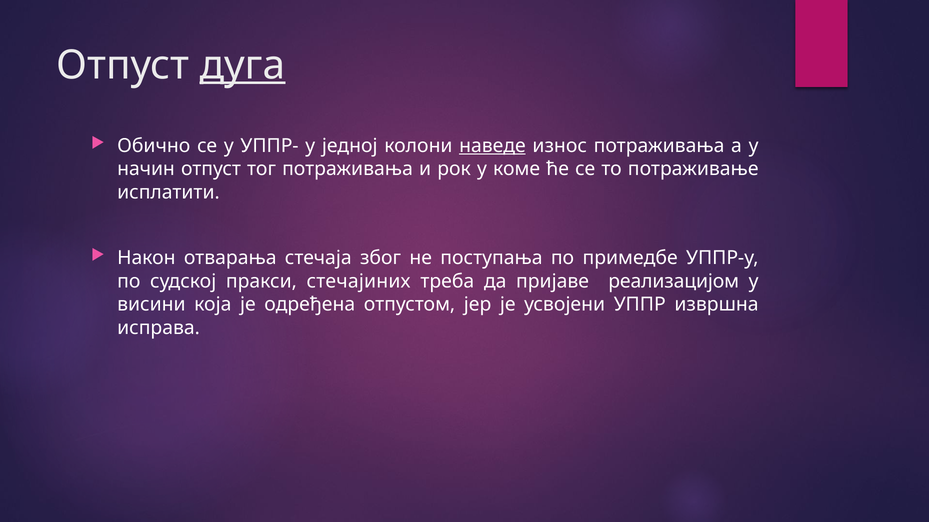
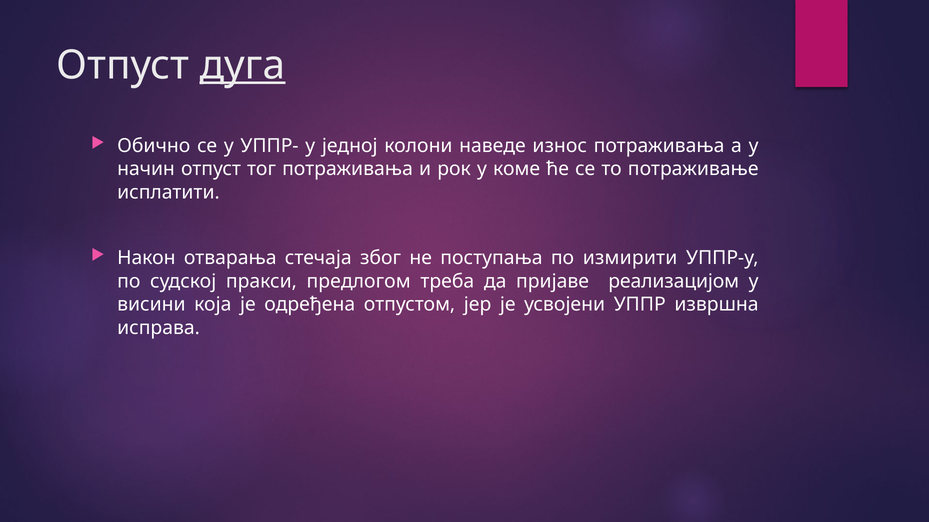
наведе underline: present -> none
примедбе: примедбе -> измирити
стечајиних: стечајиних -> предлогом
